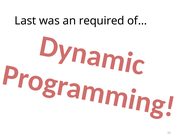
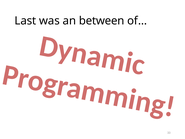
required: required -> between
